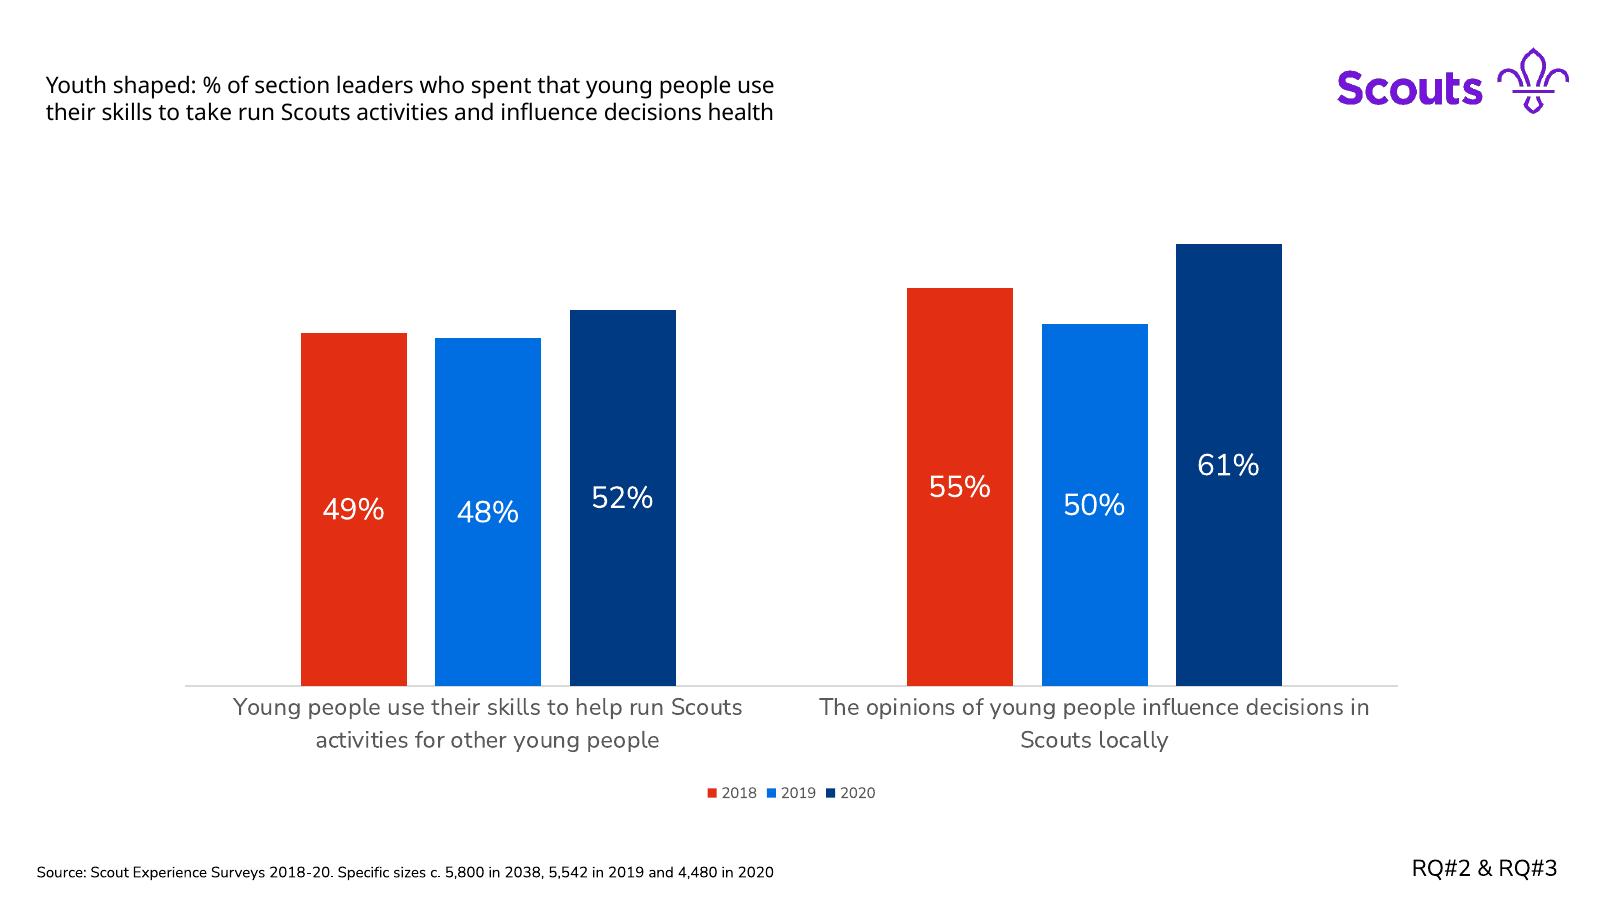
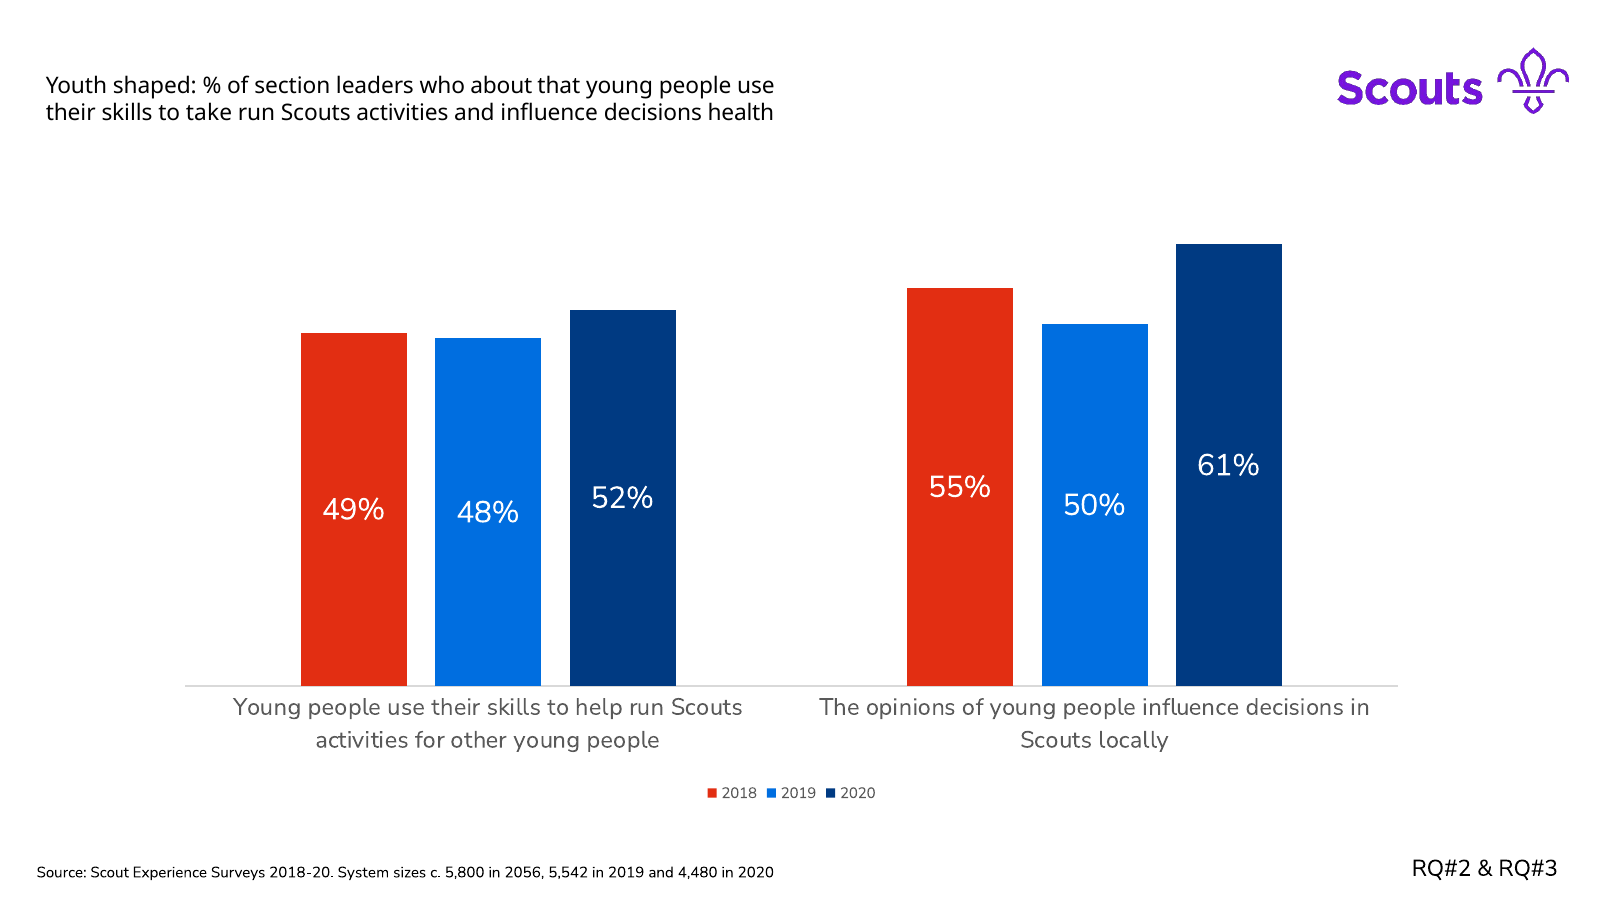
spent: spent -> about
Specific: Specific -> System
2038: 2038 -> 2056
